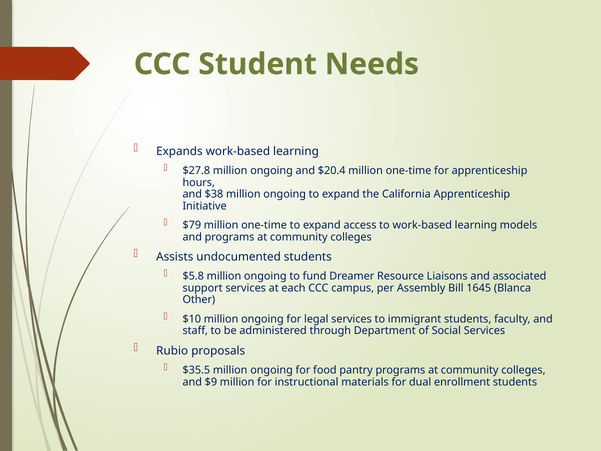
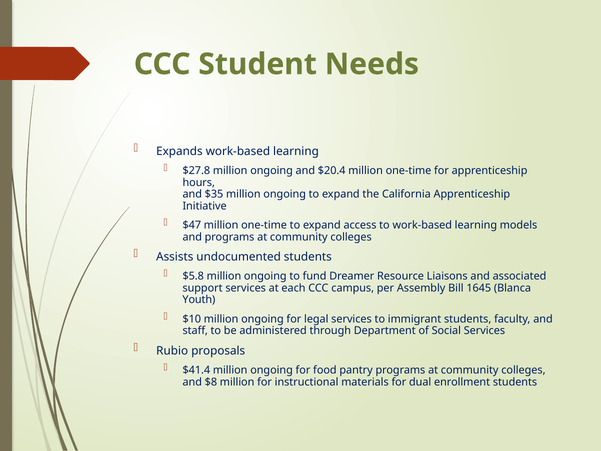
$38: $38 -> $35
$79: $79 -> $47
Other: Other -> Youth
$35.5: $35.5 -> $41.4
$9: $9 -> $8
